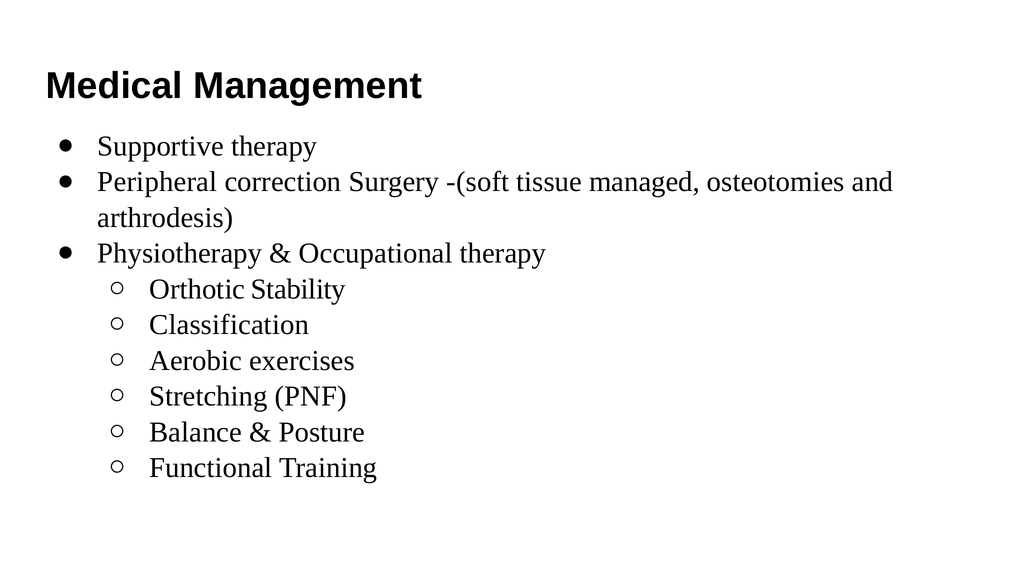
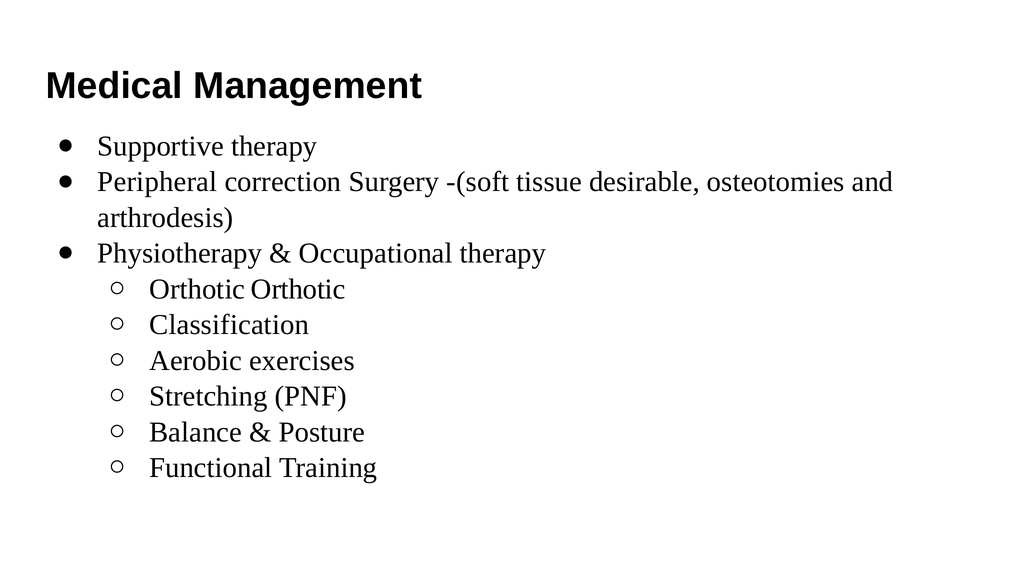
managed: managed -> desirable
Orthotic Stability: Stability -> Orthotic
